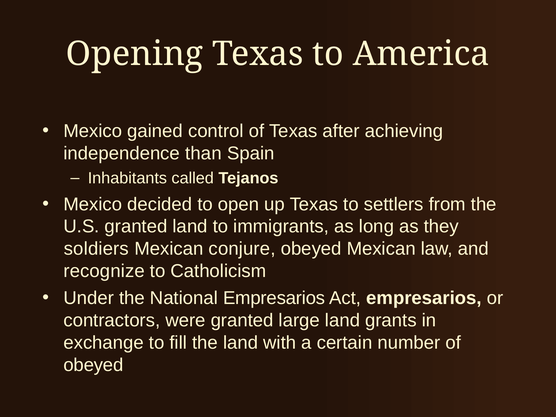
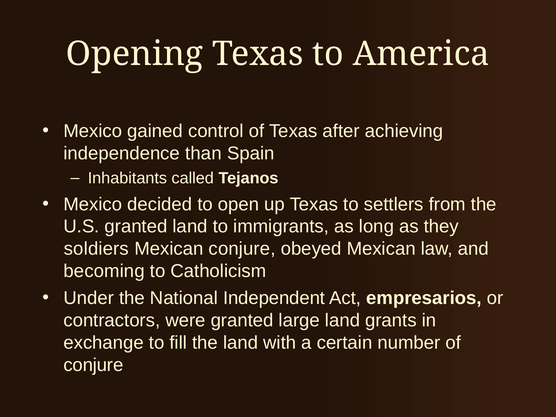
recognize: recognize -> becoming
National Empresarios: Empresarios -> Independent
obeyed at (93, 365): obeyed -> conjure
